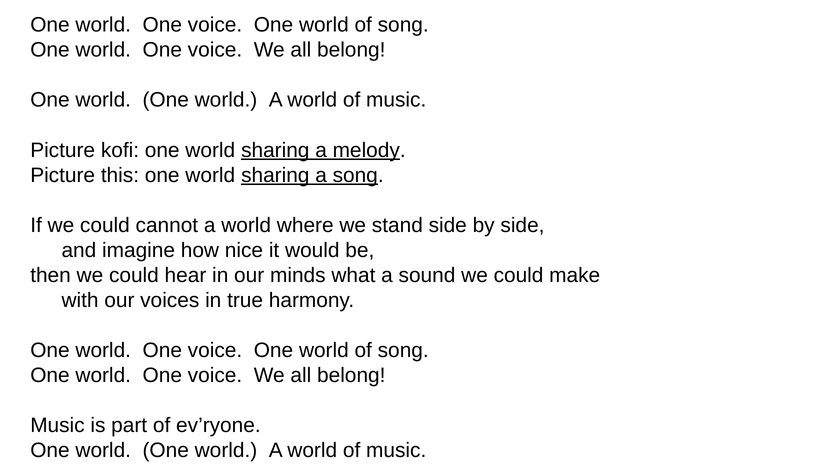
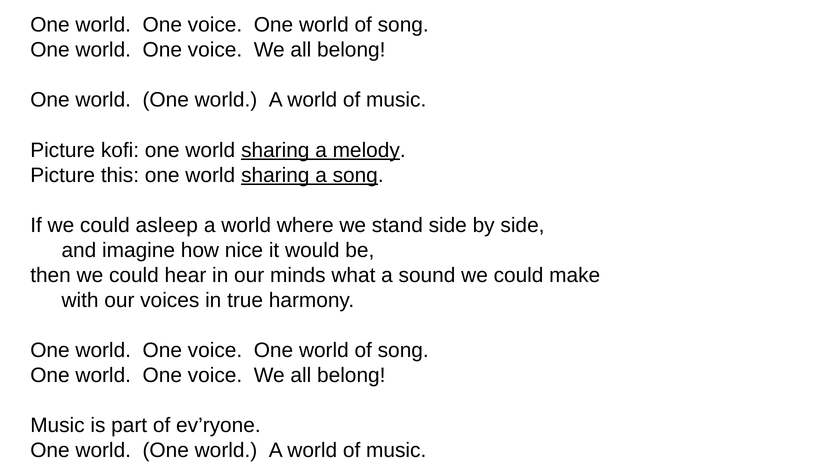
cannot: cannot -> asleep
